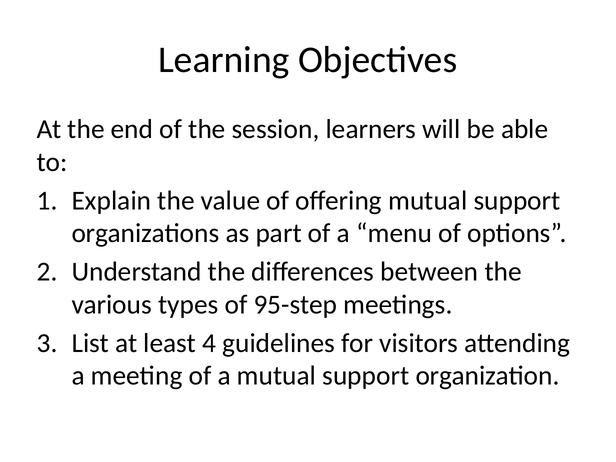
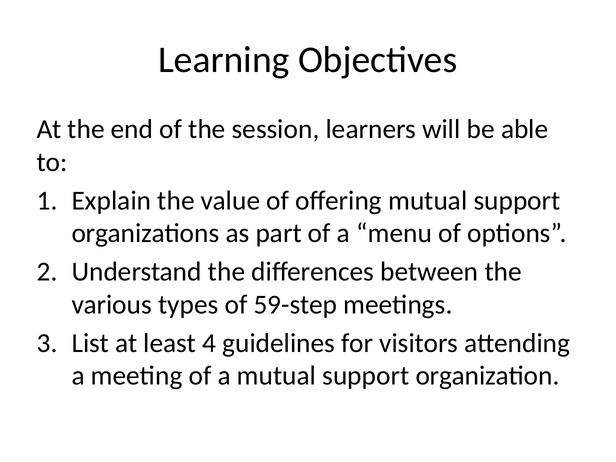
95-step: 95-step -> 59-step
